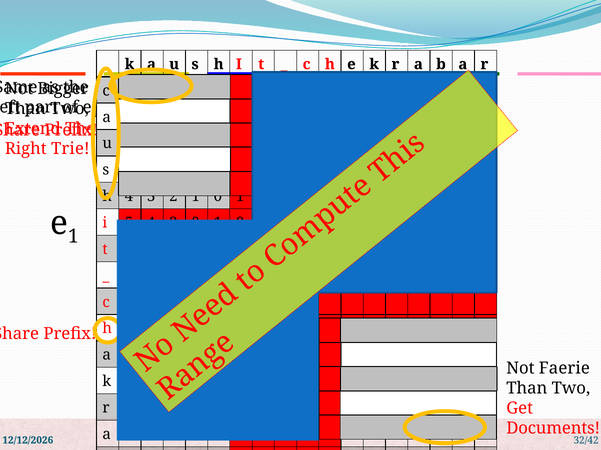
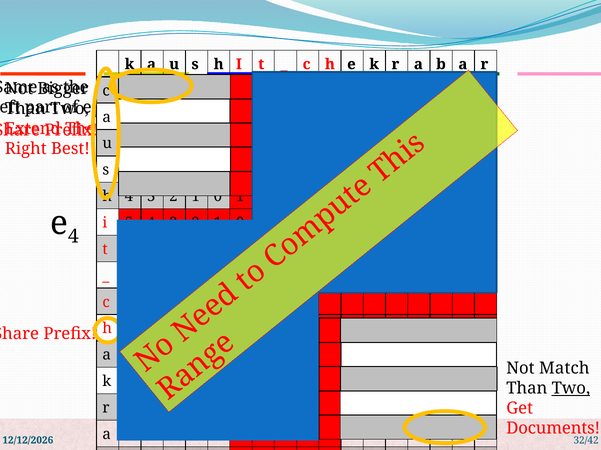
Trie: Trie -> Best
1 at (73, 237): 1 -> 4
Faerie: Faerie -> Match
Two at (571, 389) underline: none -> present
